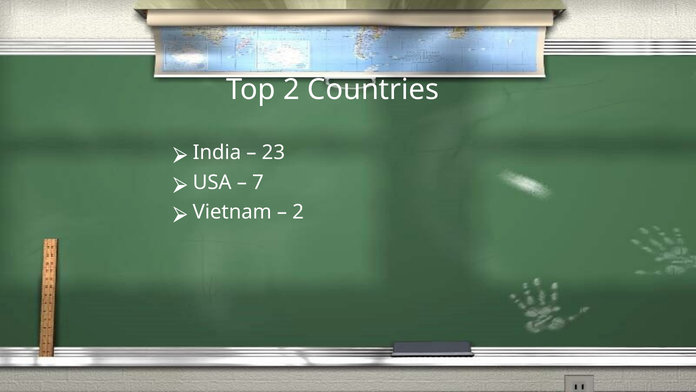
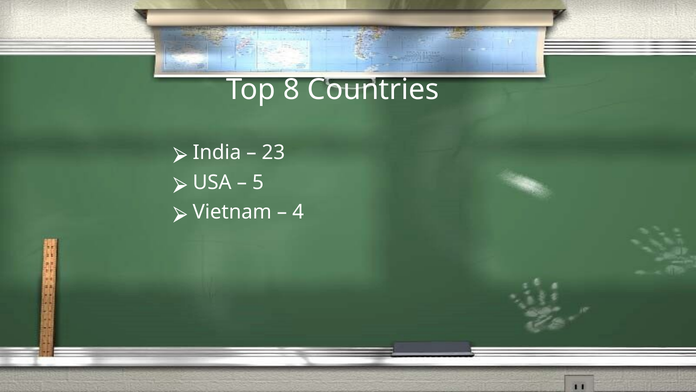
Top 2: 2 -> 8
7: 7 -> 5
2 at (298, 212): 2 -> 4
